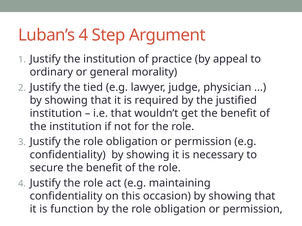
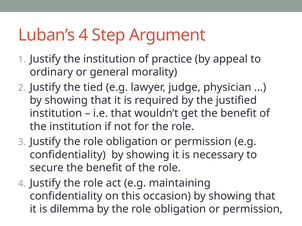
function: function -> dilemma
